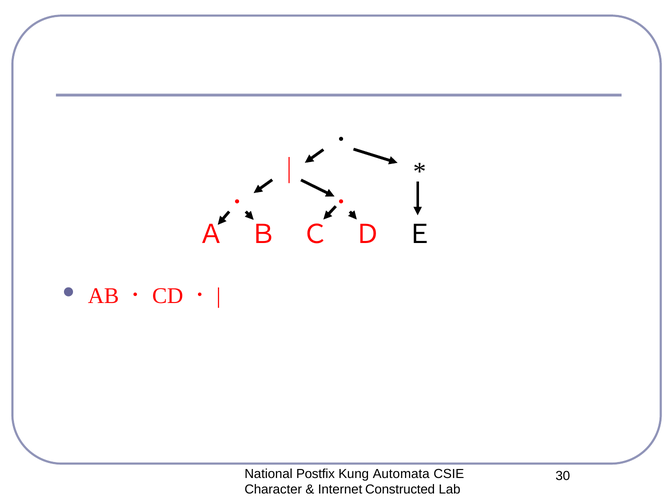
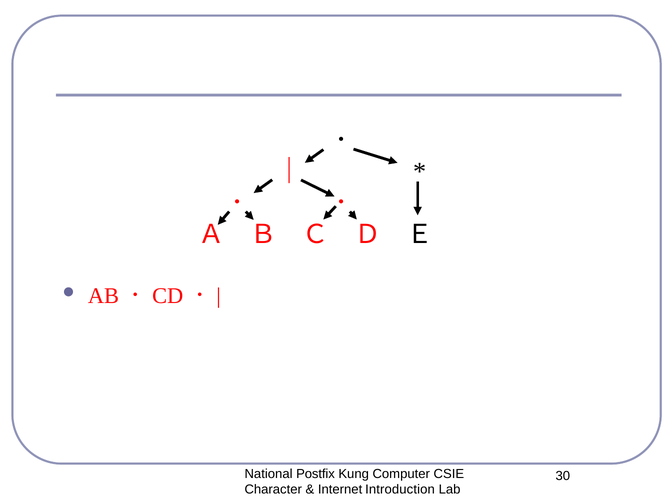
Automata: Automata -> Computer
Constructed: Constructed -> Introduction
